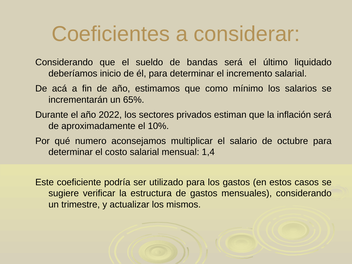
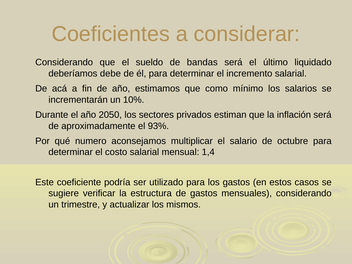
inicio: inicio -> debe
65%: 65% -> 10%
2022: 2022 -> 2050
10%: 10% -> 93%
